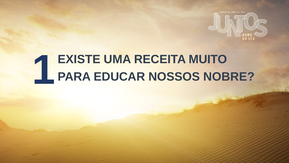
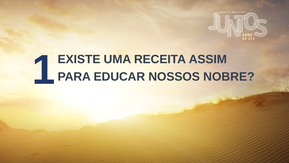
MUITO: MUITO -> ASSIM
